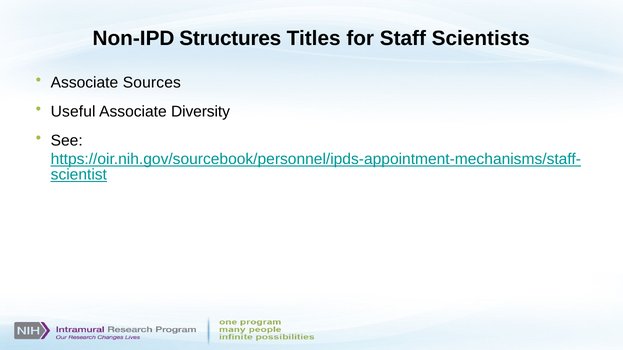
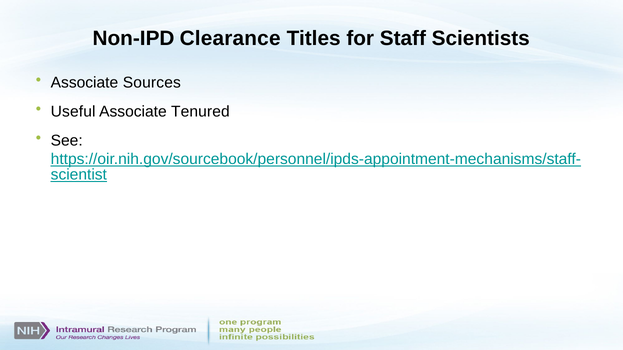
Structures: Structures -> Clearance
Diversity: Diversity -> Tenured
